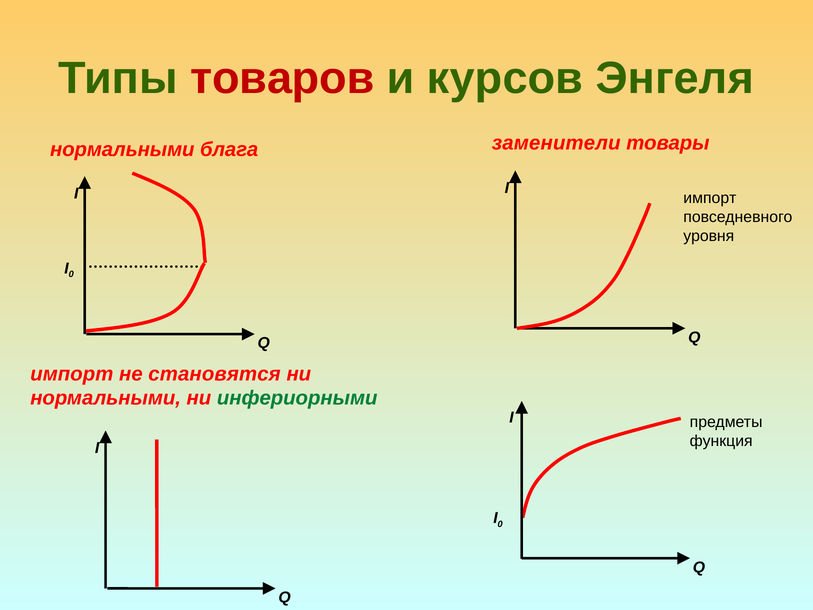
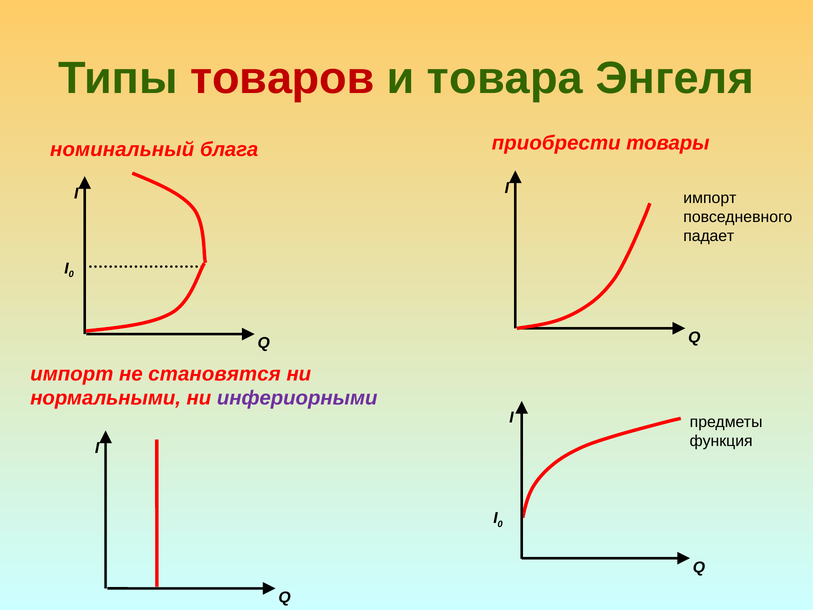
курсов: курсов -> товара
нормальными at (122, 150): нормальными -> номинальный
заменители: заменители -> приобрести
уровня: уровня -> падает
инфериорными colour: green -> purple
